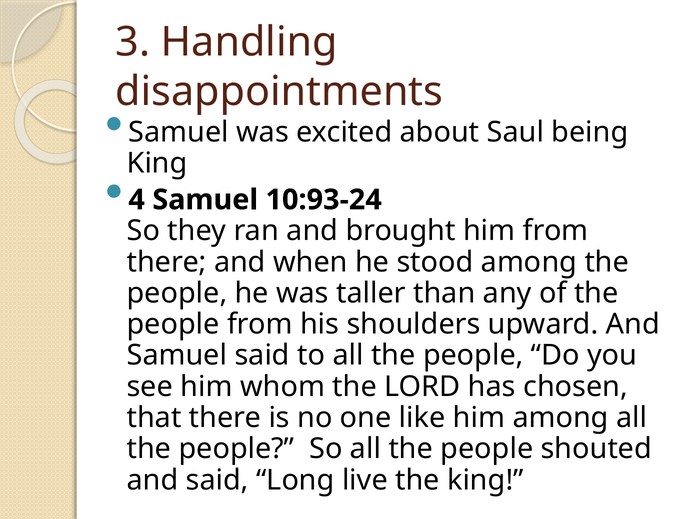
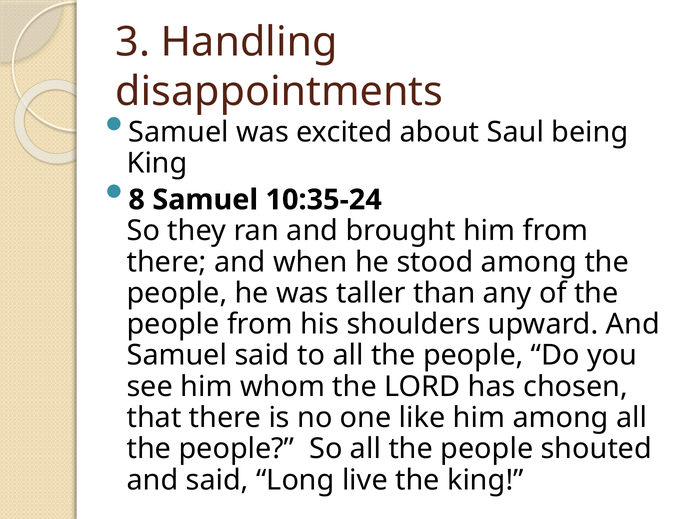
4: 4 -> 8
10:93-24: 10:93-24 -> 10:35-24
